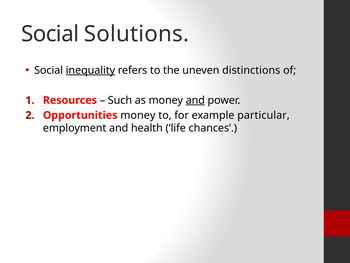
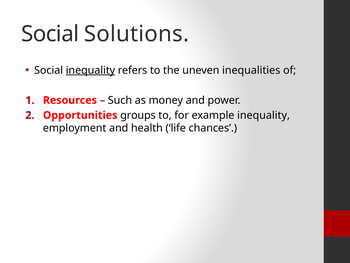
distinctions: distinctions -> inequalities
and at (195, 100) underline: present -> none
Opportunities money: money -> groups
example particular: particular -> inequality
